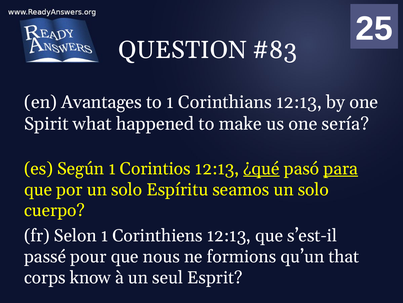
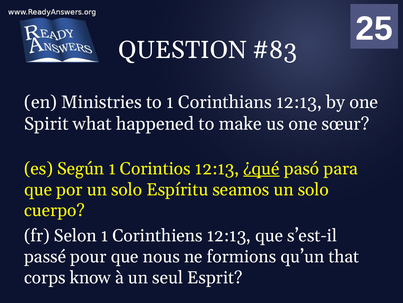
Avantages: Avantages -> Ministries
sería: sería -> sœur
para underline: present -> none
